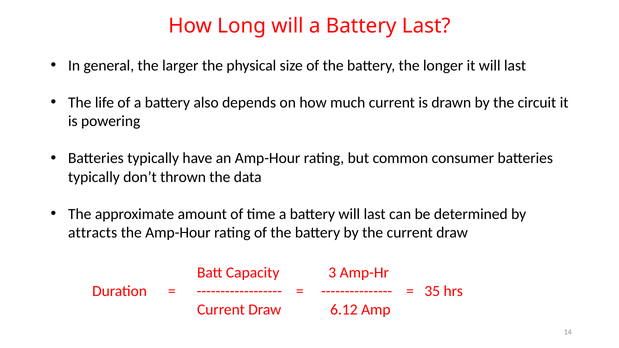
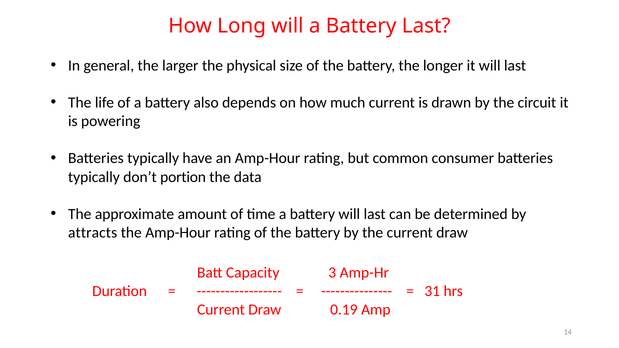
thrown: thrown -> portion
35: 35 -> 31
6.12: 6.12 -> 0.19
